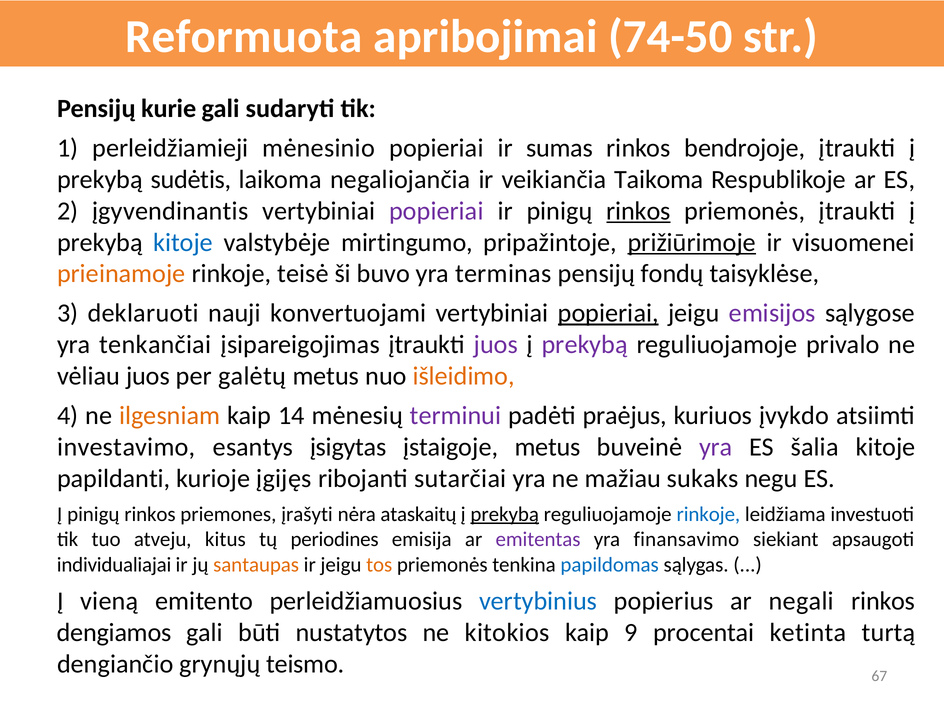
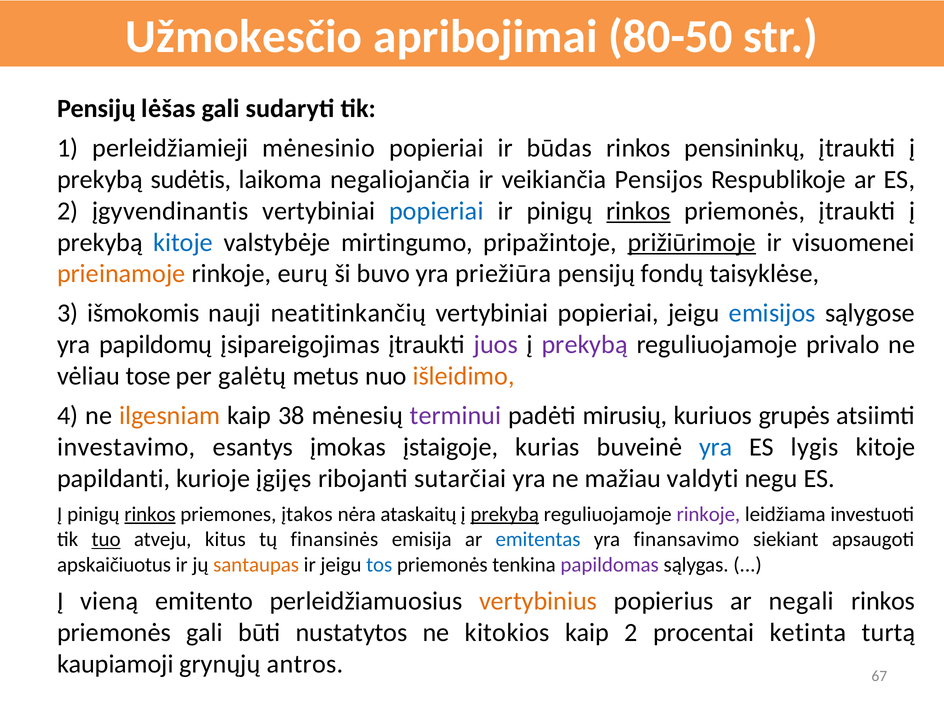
Reformuota: Reformuota -> Užmokesčio
74-50: 74-50 -> 80-50
kurie: kurie -> lėšas
sumas: sumas -> būdas
bendrojoje: bendrojoje -> pensininkų
Taikoma: Taikoma -> Pensijos
popieriai at (436, 211) colour: purple -> blue
teisė: teisė -> eurų
terminas: terminas -> priežiūra
deklaruoti: deklaruoti -> išmokomis
konvertuojami: konvertuojami -> neatitinkančių
popieriai at (608, 313) underline: present -> none
emisijos colour: purple -> blue
tenkančiai: tenkančiai -> papildomų
vėliau juos: juos -> tose
14: 14 -> 38
praėjus: praėjus -> mirusių
įvykdo: įvykdo -> grupės
įsigytas: įsigytas -> įmokas
įstaigoje metus: metus -> kurias
yra at (716, 447) colour: purple -> blue
šalia: šalia -> lygis
sukaks: sukaks -> valdyti
rinkos at (150, 514) underline: none -> present
įrašyti: įrašyti -> įtakos
rinkoje at (708, 514) colour: blue -> purple
tuo underline: none -> present
periodines: periodines -> finansinės
emitentas colour: purple -> blue
individualiajai: individualiajai -> apskaičiuotus
tos colour: orange -> blue
papildomas colour: blue -> purple
vertybinius colour: blue -> orange
dengiamos at (114, 633): dengiamos -> priemonės
kaip 9: 9 -> 2
dengiančio: dengiančio -> kaupiamoji
teismo: teismo -> antros
